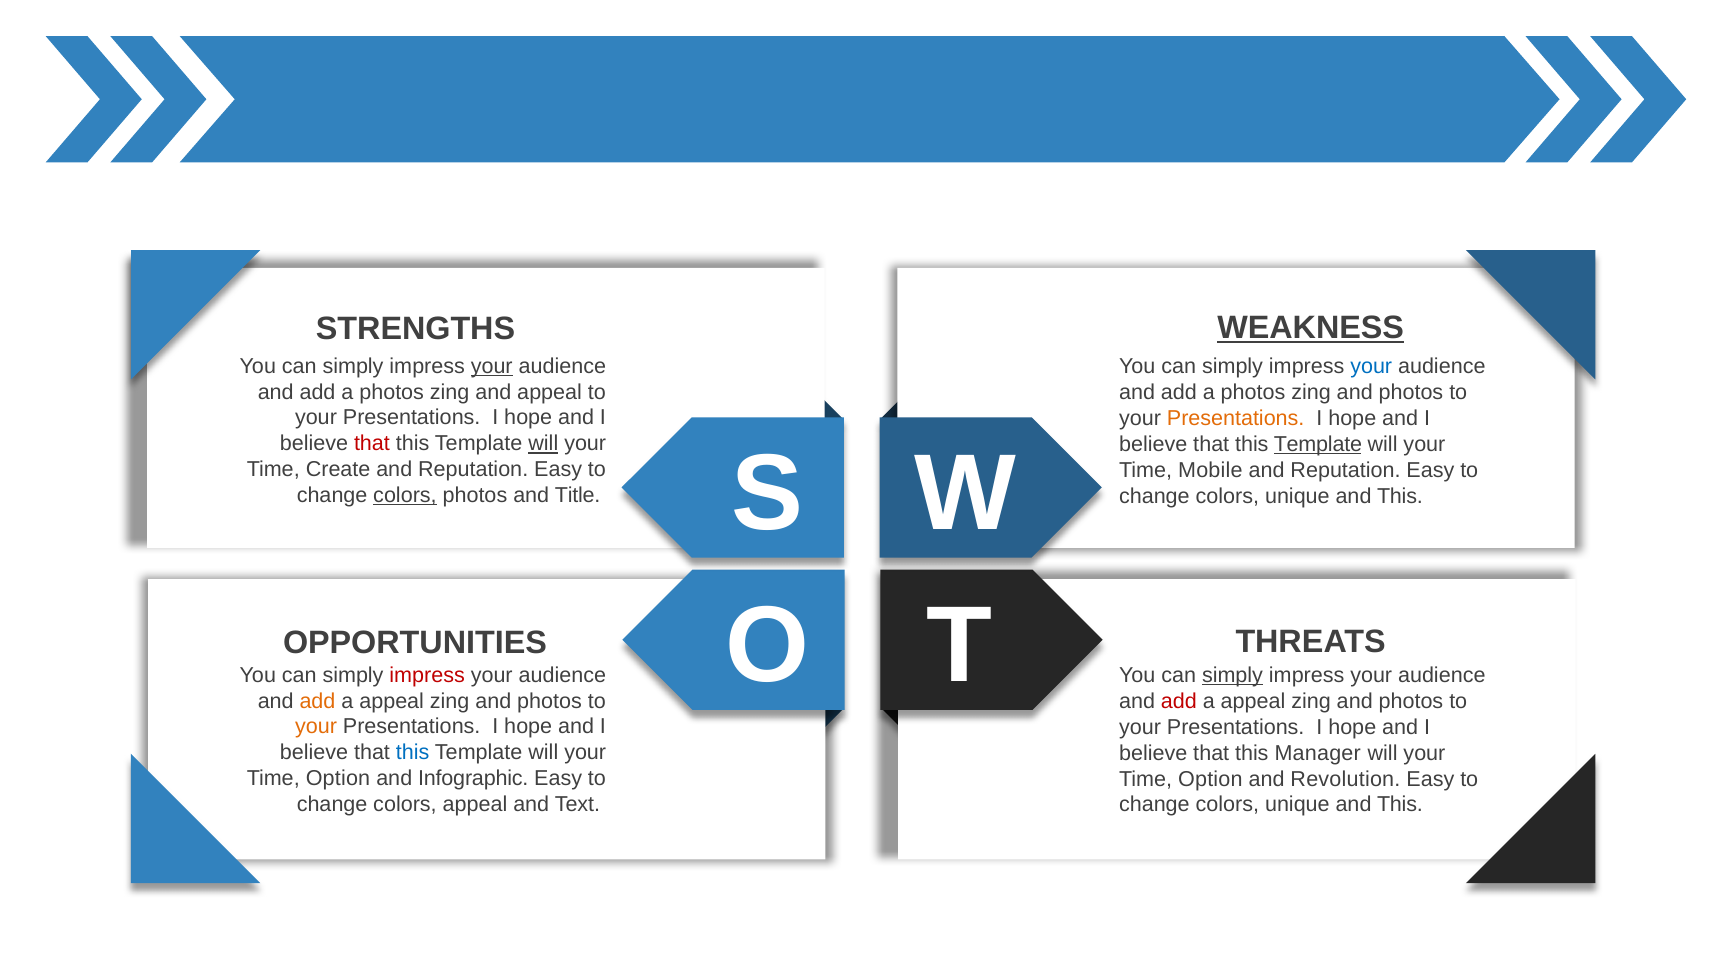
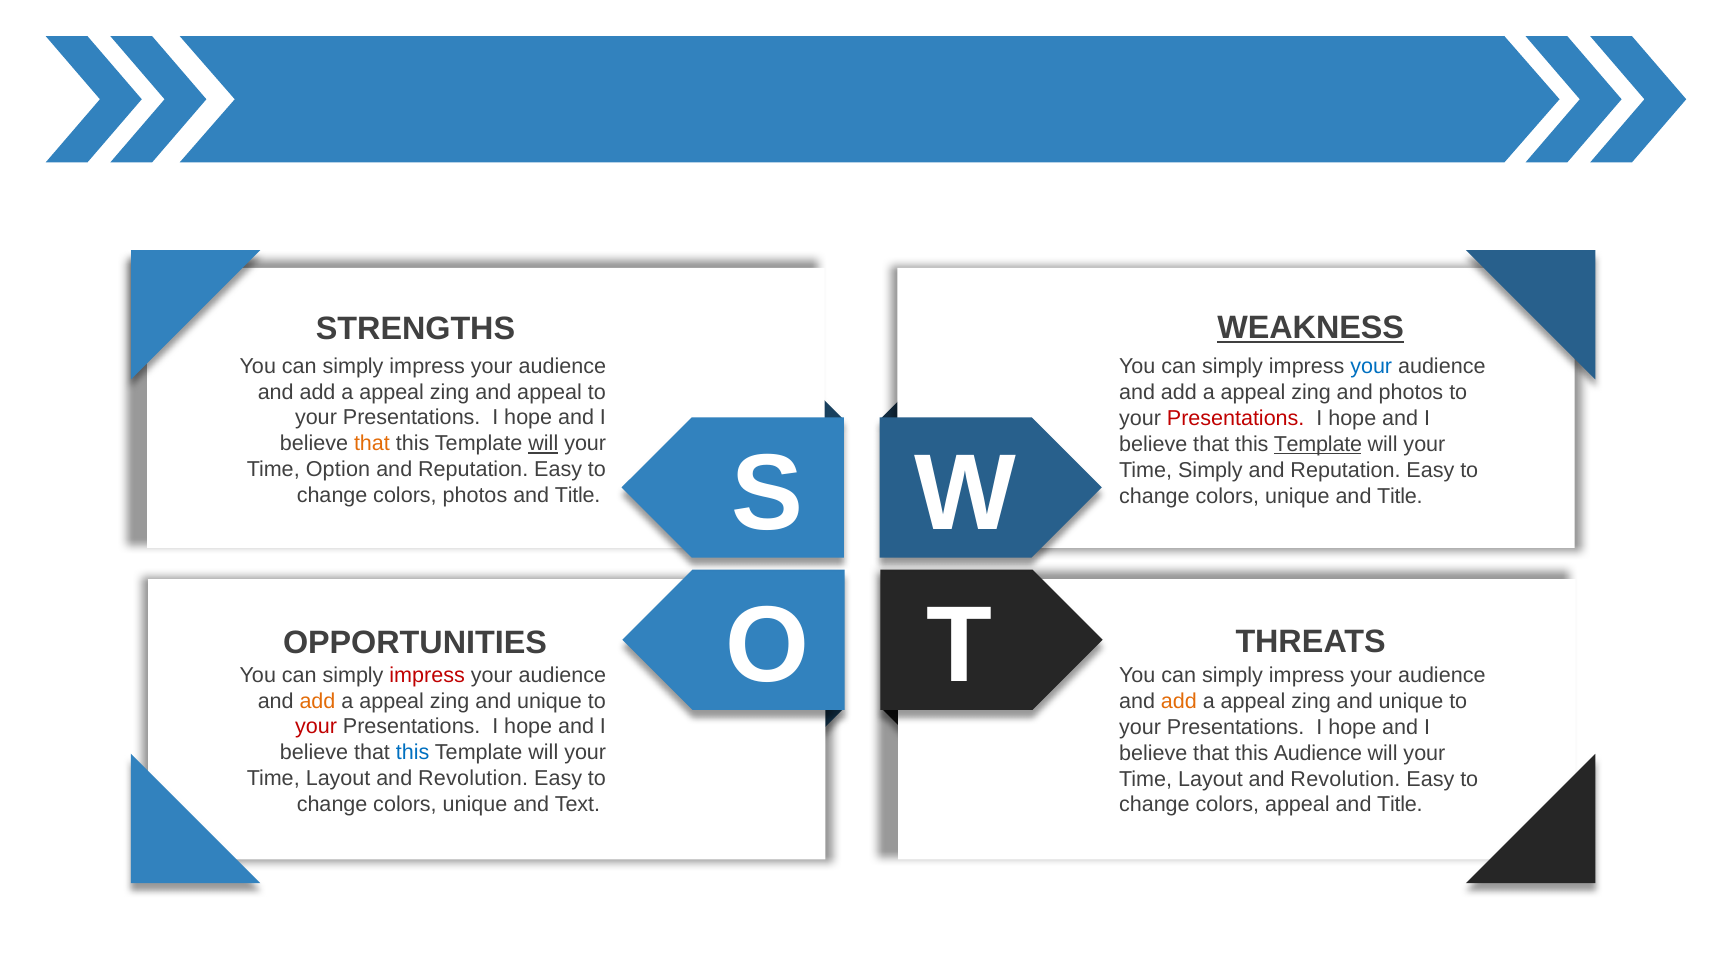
your at (492, 366) underline: present -> none
photos at (392, 392): photos -> appeal
photos at (1253, 393): photos -> appeal
Presentations at (1236, 418) colour: orange -> red
that at (372, 444) colour: red -> orange
Create: Create -> Option
Time Mobile: Mobile -> Simply
colors at (405, 496) underline: present -> none
This at (1400, 496): This -> Title
simply at (1233, 676) underline: present -> none
photos at (550, 701): photos -> unique
add at (1179, 702) colour: red -> orange
photos at (1411, 702): photos -> unique
your at (316, 727) colour: orange -> red
this Manager: Manager -> Audience
Option at (338, 779): Option -> Layout
Infographic at (473, 779): Infographic -> Revolution
Option at (1210, 779): Option -> Layout
appeal at (475, 805): appeal -> unique
unique at (1297, 805): unique -> appeal
This at (1400, 805): This -> Title
